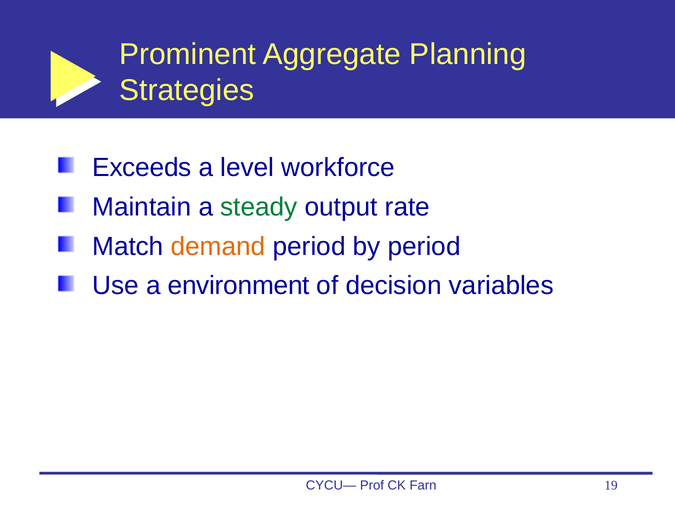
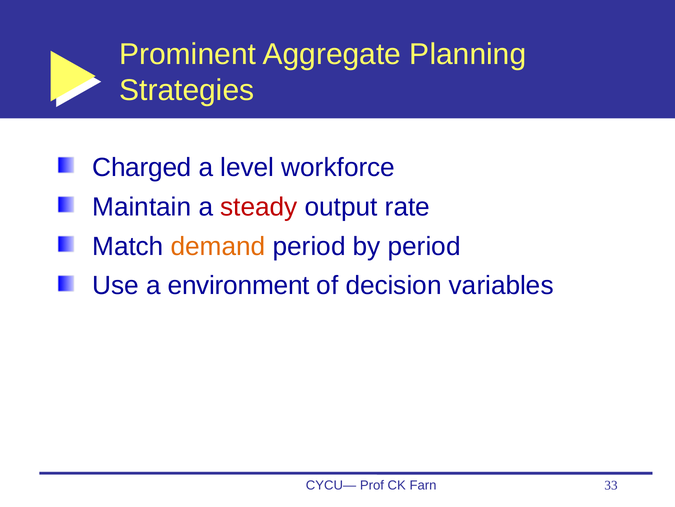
Exceeds: Exceeds -> Charged
steady colour: green -> red
19: 19 -> 33
